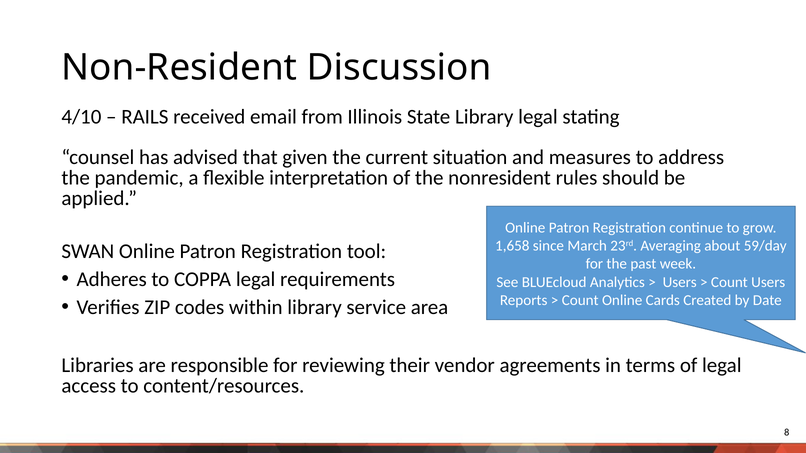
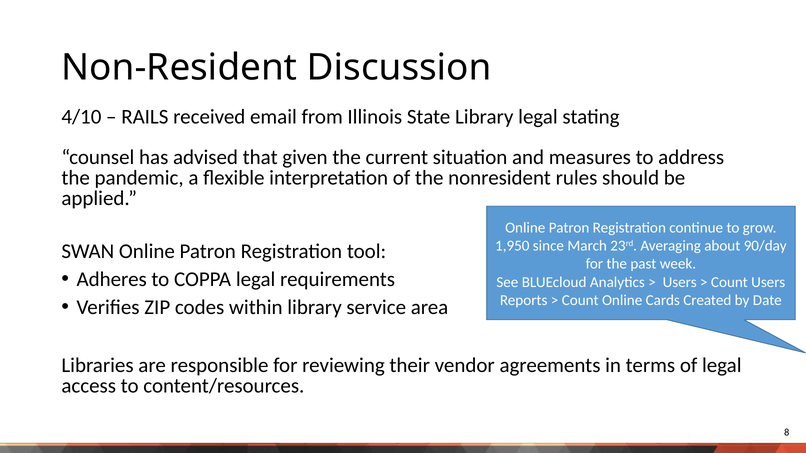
1,658: 1,658 -> 1,950
59/day: 59/day -> 90/day
